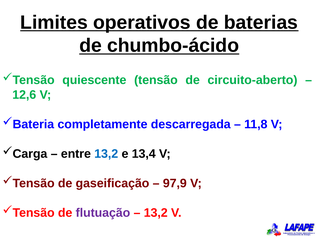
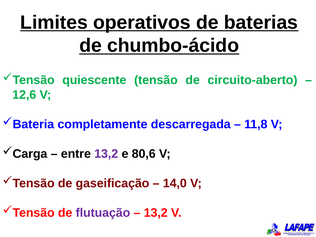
13,2 at (106, 154) colour: blue -> purple
13,4: 13,4 -> 80,6
97,9: 97,9 -> 14,0
